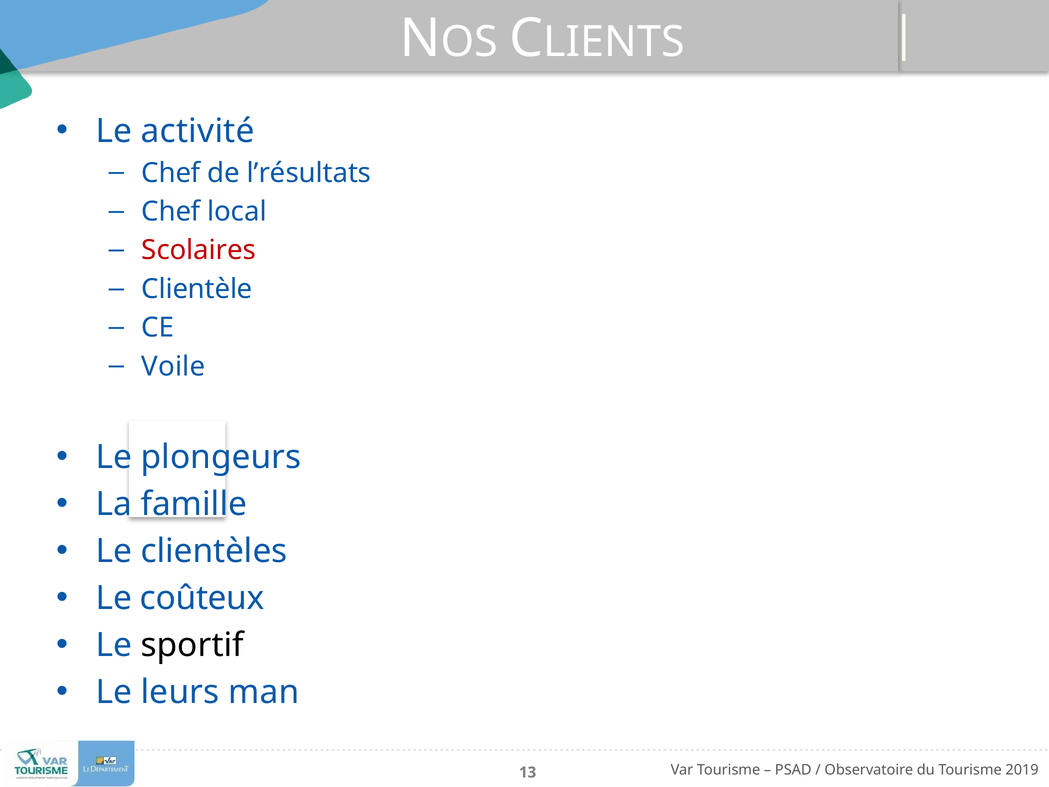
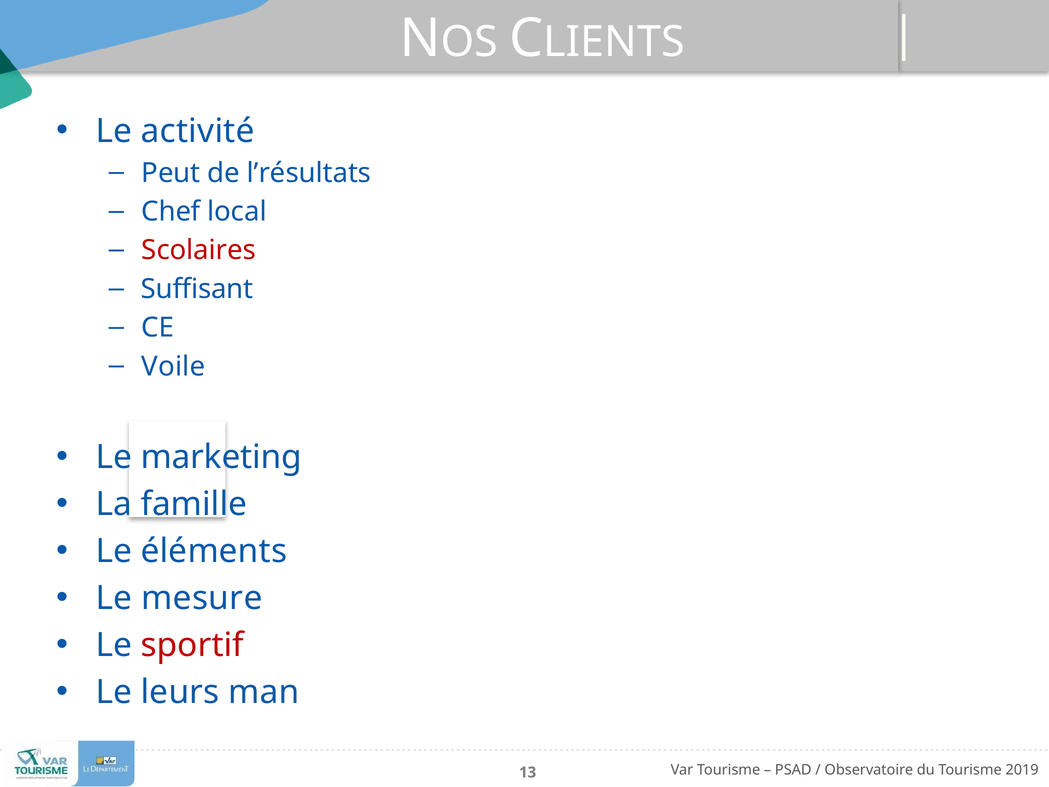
Chef at (171, 173): Chef -> Peut
Clientèle: Clientèle -> Suffisant
plongeurs: plongeurs -> marketing
clientèles: clientèles -> éléments
coûteux: coûteux -> mesure
sportif colour: black -> red
